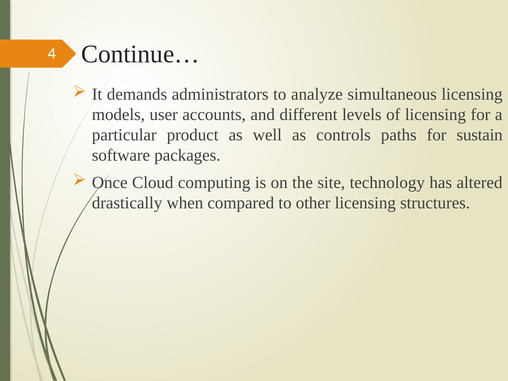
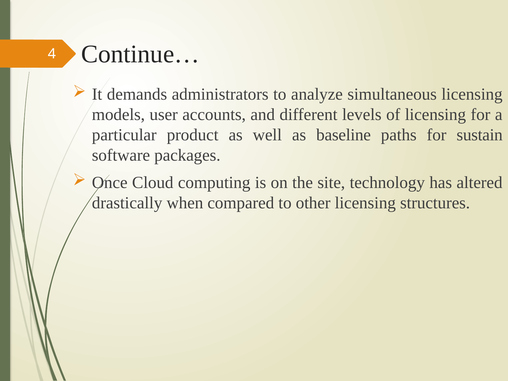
controls: controls -> baseline
